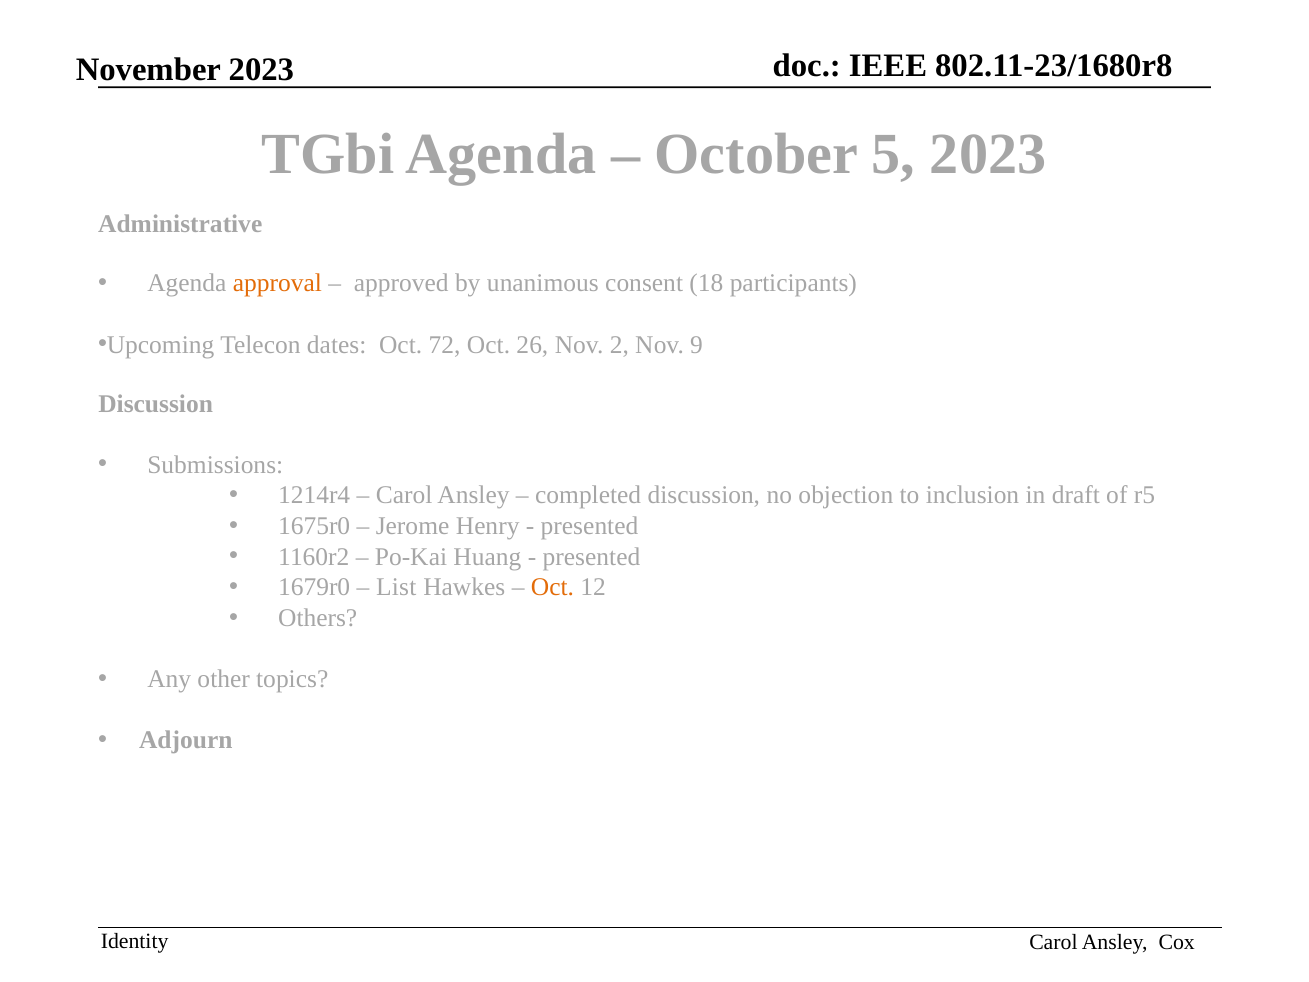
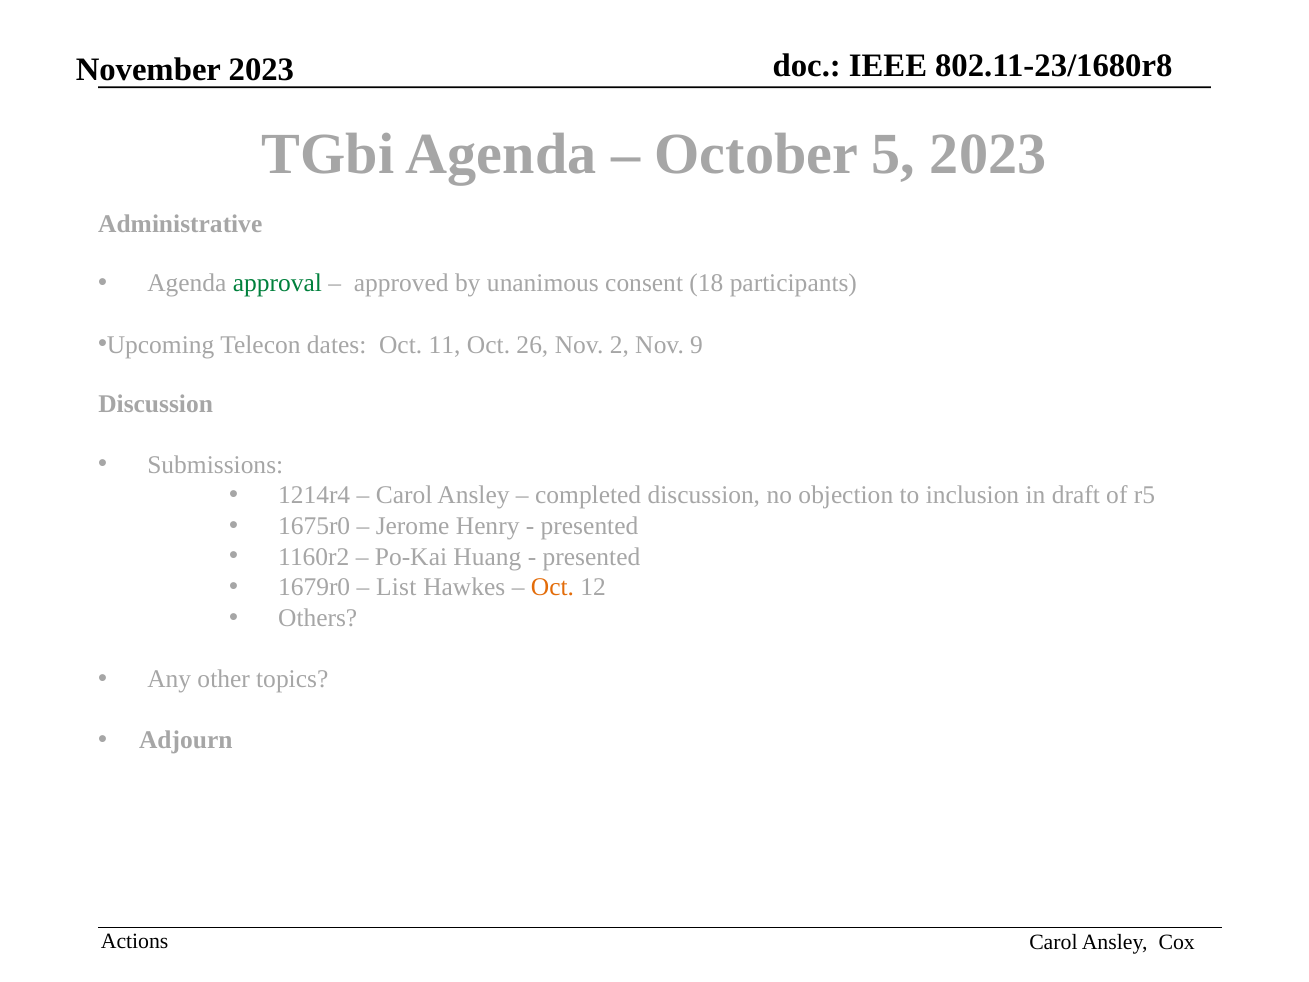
approval colour: orange -> green
72: 72 -> 11
Identity: Identity -> Actions
